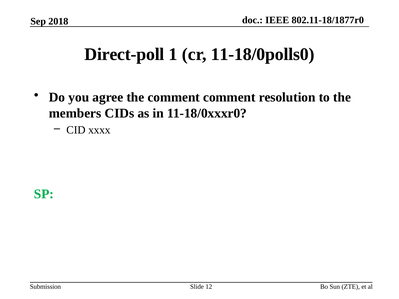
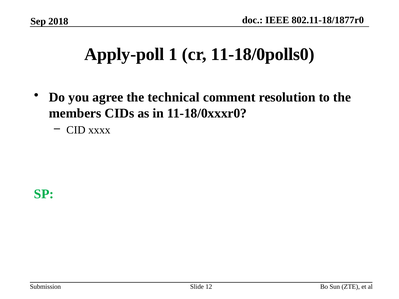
Direct-poll: Direct-poll -> Apply-poll
the comment: comment -> technical
